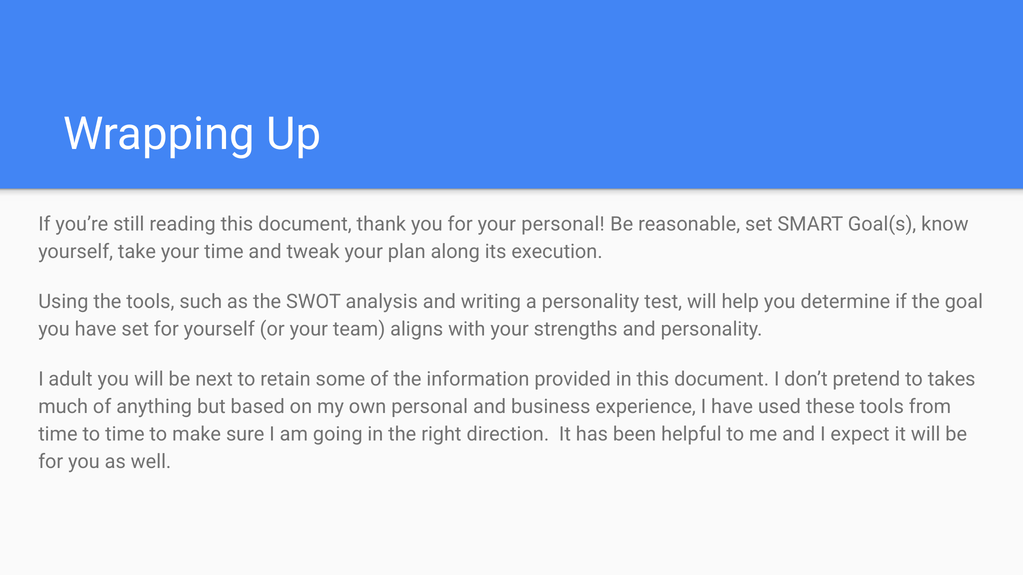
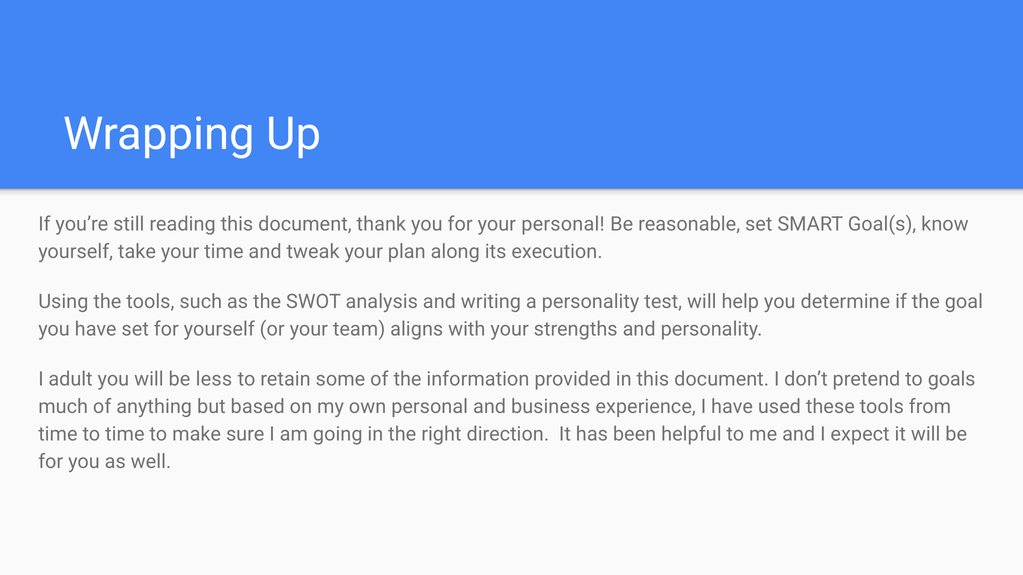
next: next -> less
takes: takes -> goals
